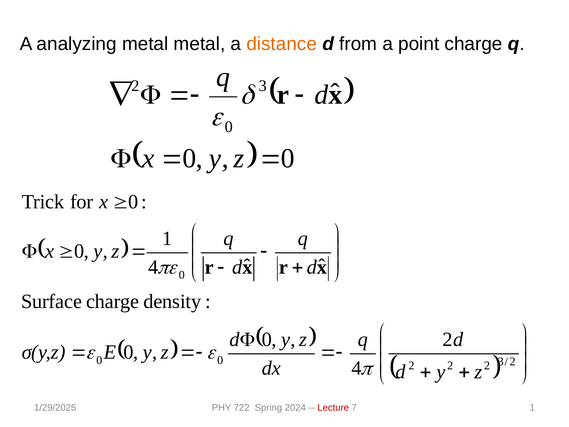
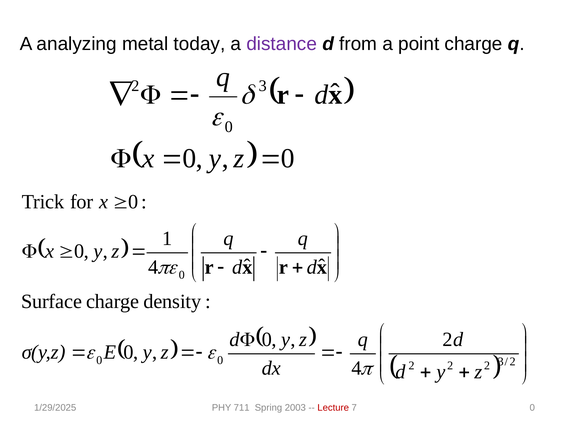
metal metal: metal -> today
distance colour: orange -> purple
722: 722 -> 711
2024: 2024 -> 2003
7 1: 1 -> 0
